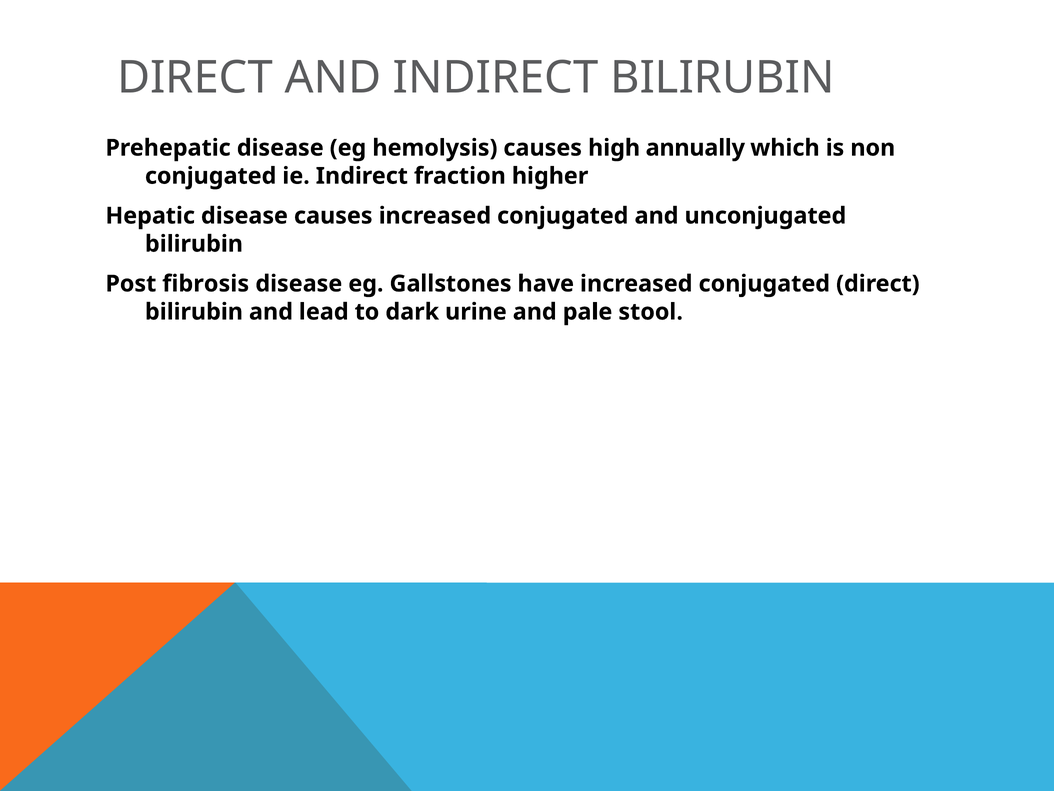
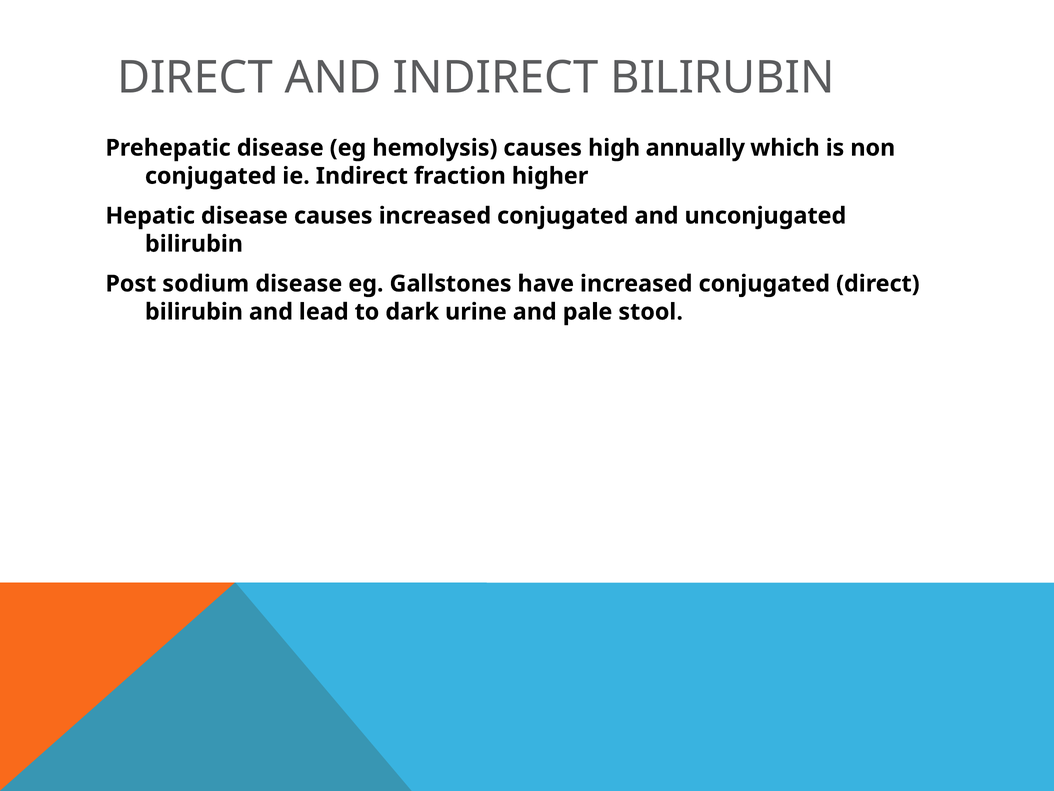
fibrosis: fibrosis -> sodium
